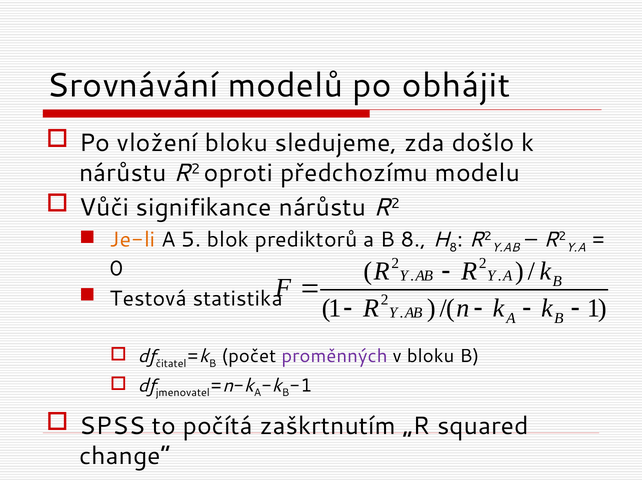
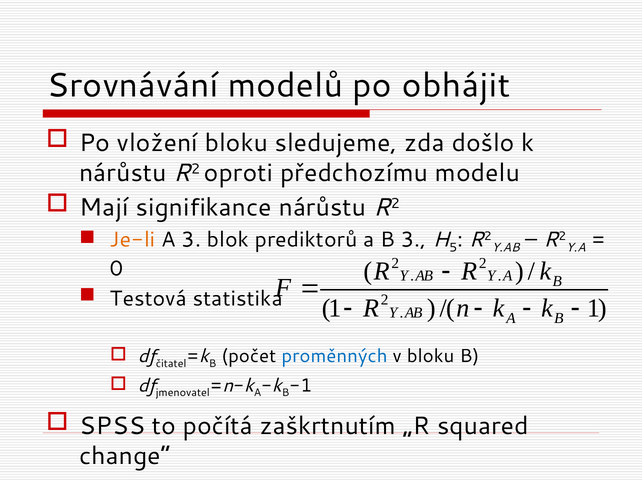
Vůči: Vůči -> Mají
A 5: 5 -> 3
B 8: 8 -> 3
8 at (453, 248): 8 -> 5
proměnných colour: purple -> blue
